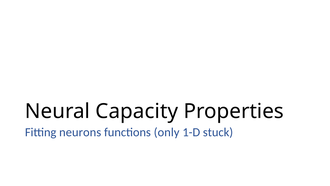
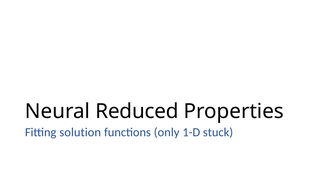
Capacity: Capacity -> Reduced
neurons: neurons -> solution
